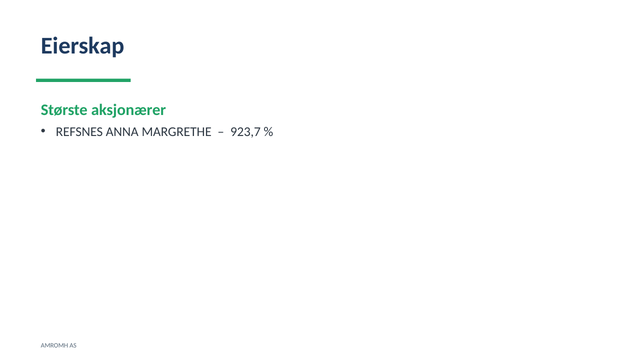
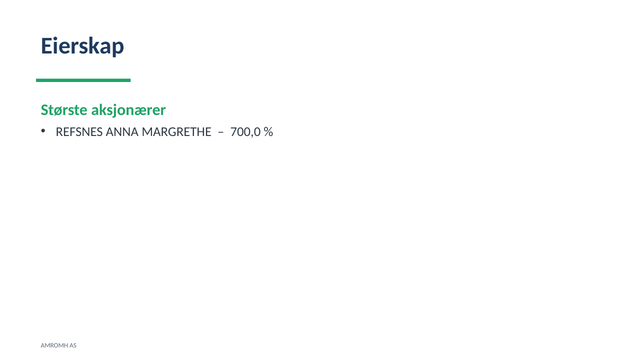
923,7: 923,7 -> 700,0
